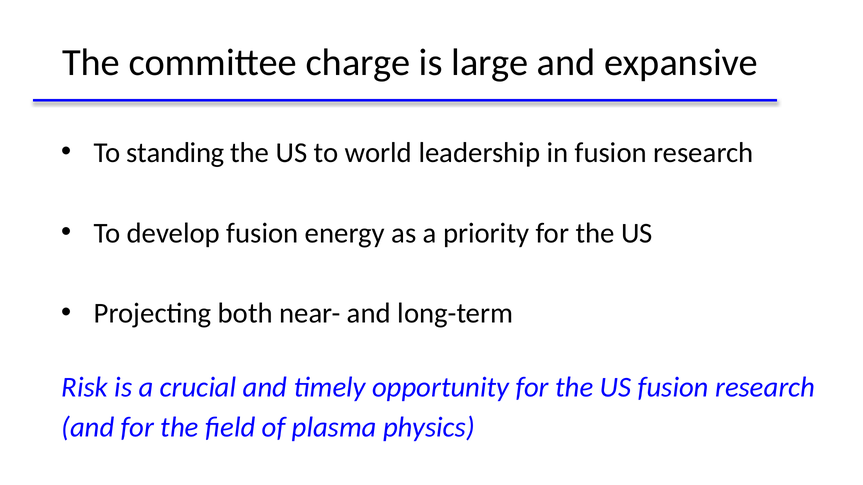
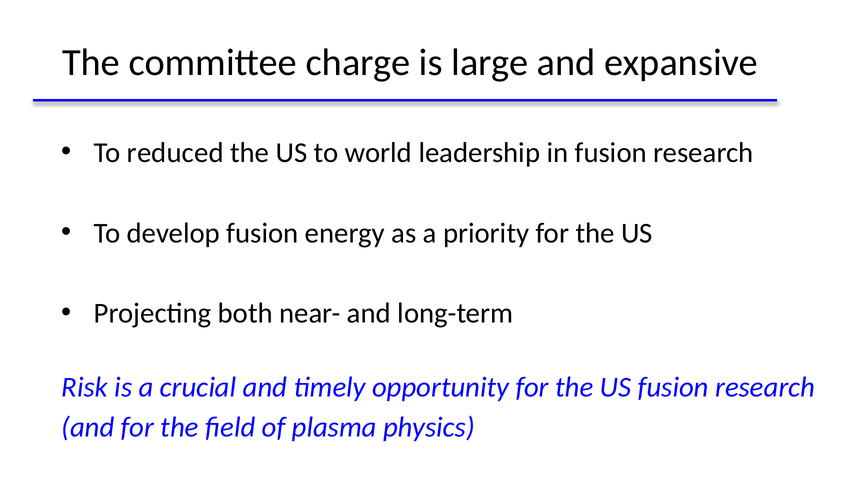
standing: standing -> reduced
